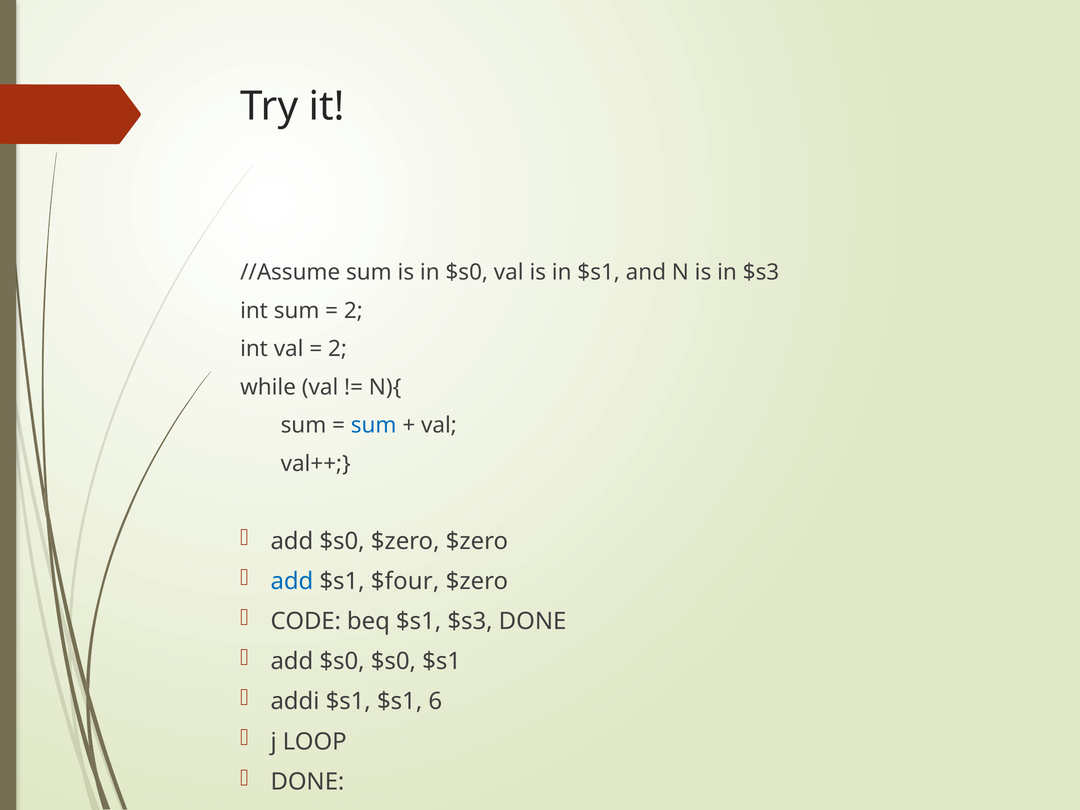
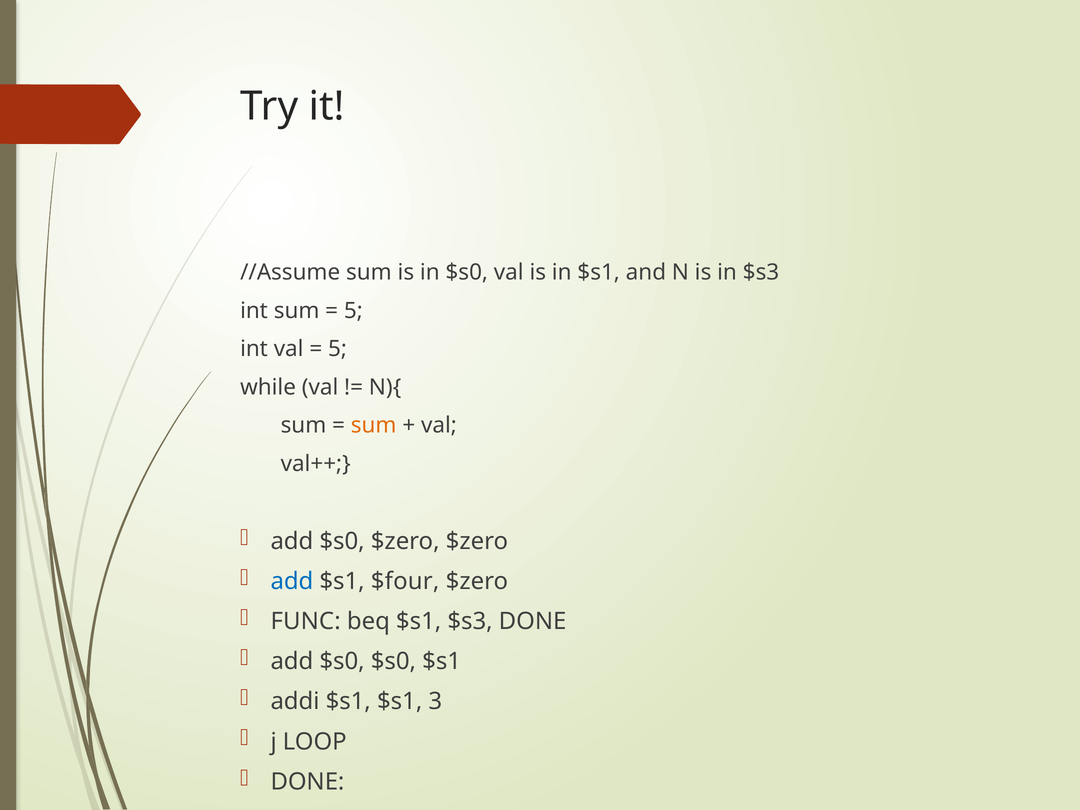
2 at (353, 311): 2 -> 5
2 at (338, 349): 2 -> 5
sum at (374, 426) colour: blue -> orange
CODE: CODE -> FUNC
6: 6 -> 3
